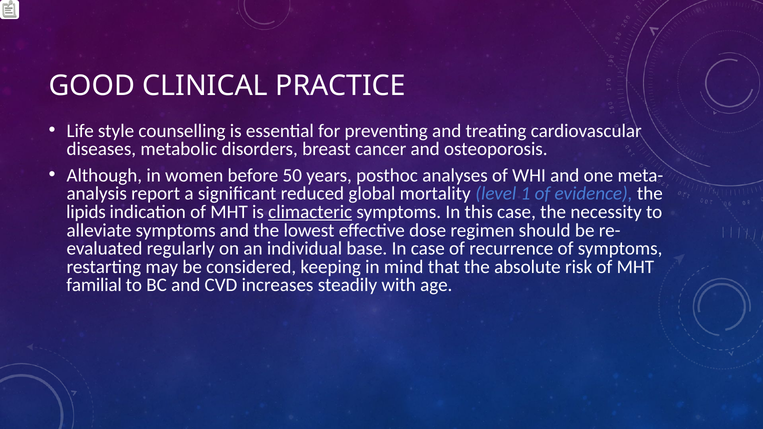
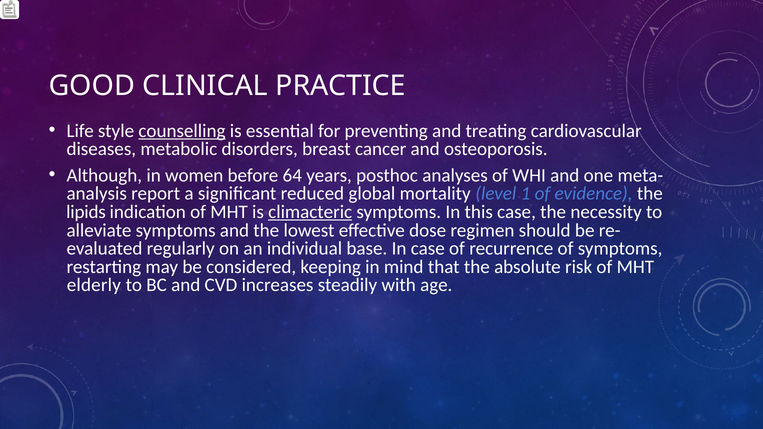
counselling underline: none -> present
50: 50 -> 64
familial: familial -> elderly
